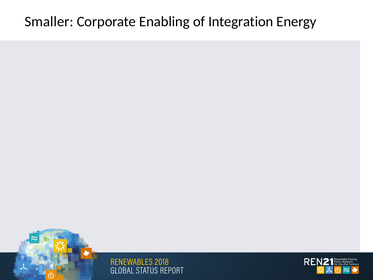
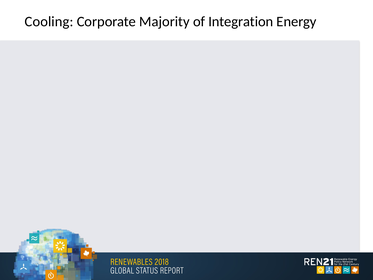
Smaller: Smaller -> Cooling
Enabling: Enabling -> Majority
